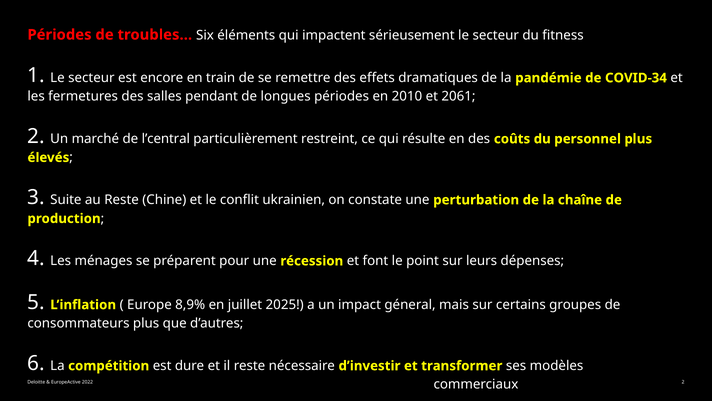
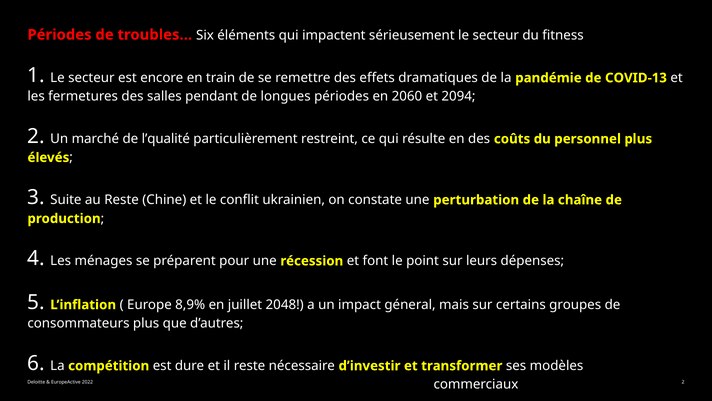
COVID-34: COVID-34 -> COVID-13
2010: 2010 -> 2060
2061: 2061 -> 2094
l’central: l’central -> l’qualité
2025: 2025 -> 2048
